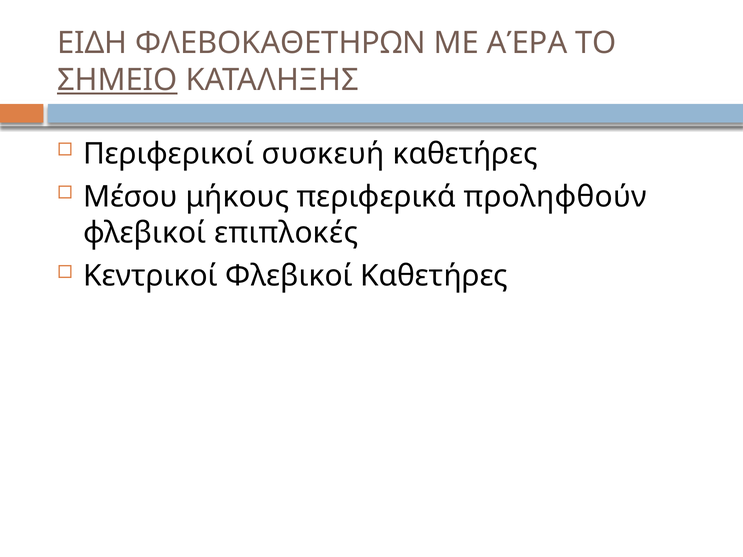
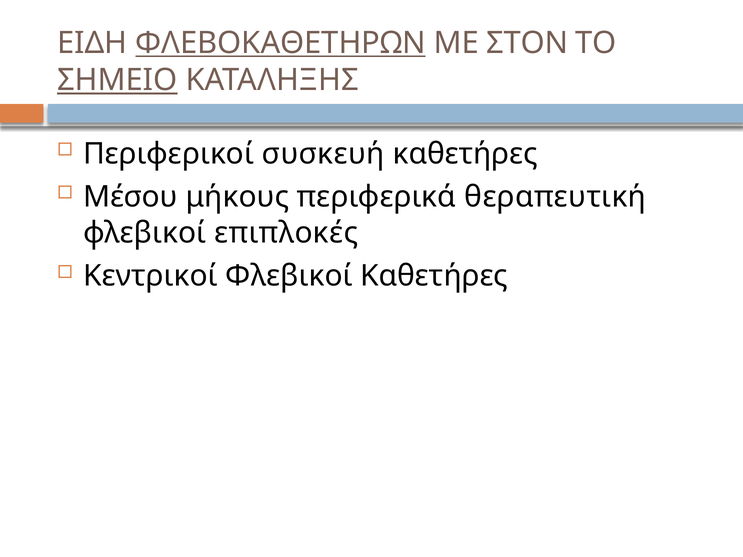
ΦΛΕΒΟΚΑΘΕΤΗΡΩΝ underline: none -> present
ΑΈΡΑ: ΑΈΡΑ -> ΣΤΟΝ
προληφθούν: προληφθούν -> θεραπευτική
